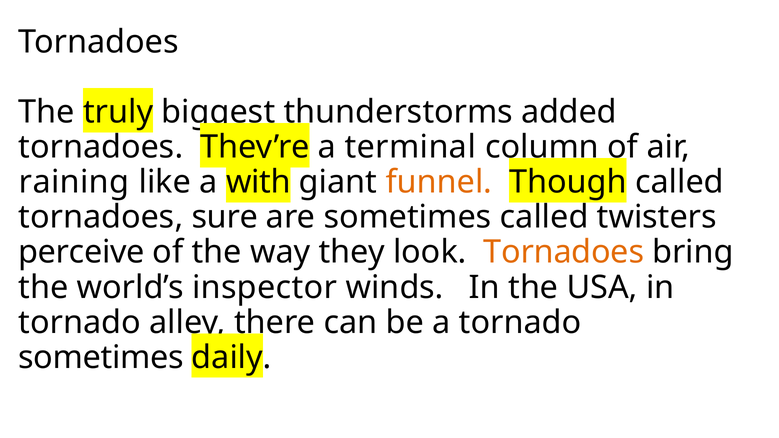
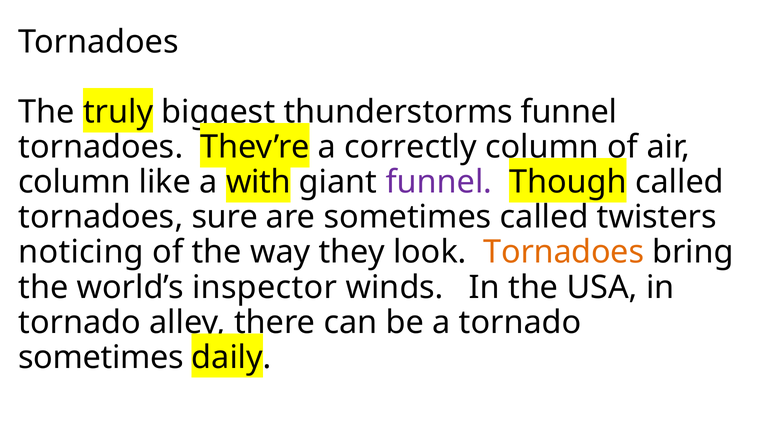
thunderstorms added: added -> funnel
terminal: terminal -> correctly
raining at (74, 182): raining -> column
funnel at (439, 182) colour: orange -> purple
perceive: perceive -> noticing
